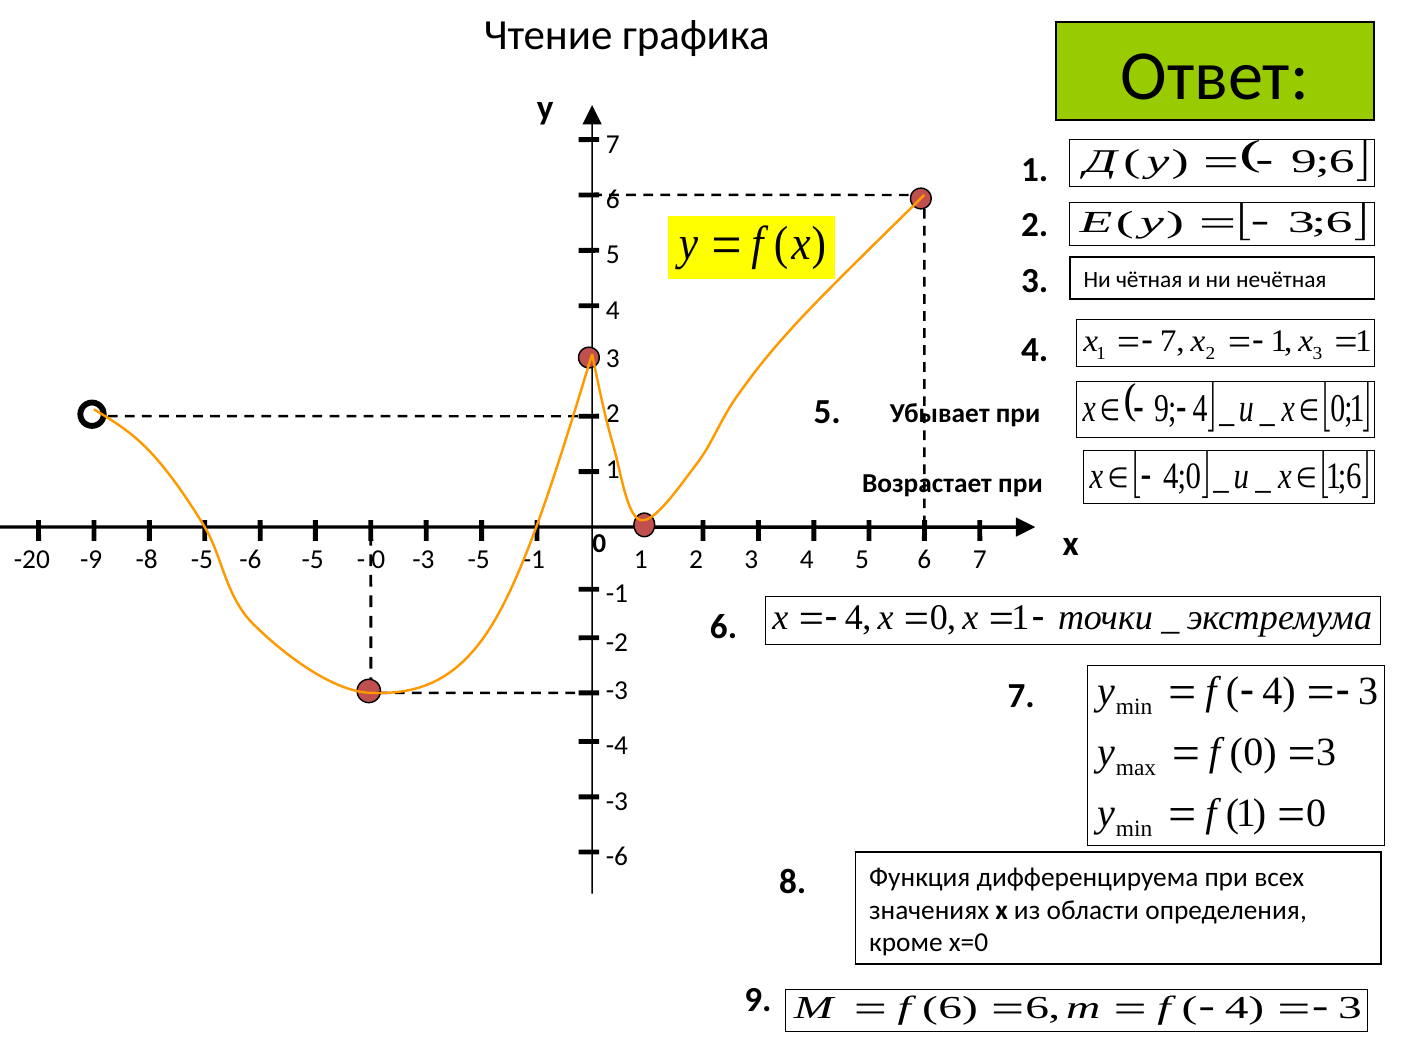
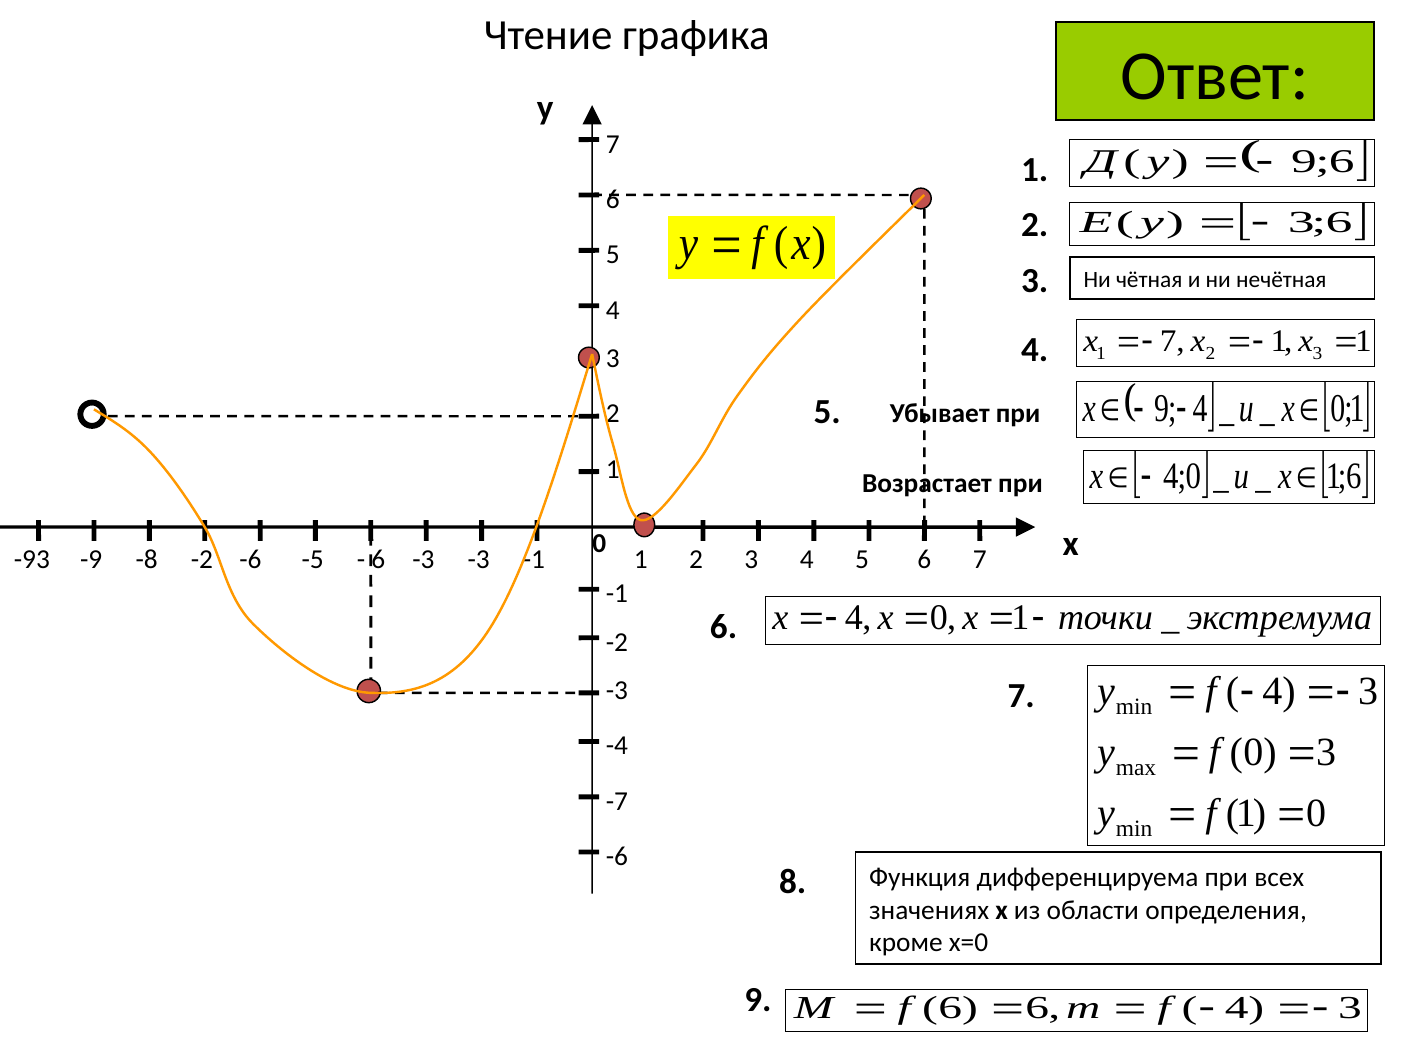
-20: -20 -> -93
-8 -5: -5 -> -2
0 at (378, 559): 0 -> 6
-5 at (479, 559): -5 -> -3
-3 at (617, 802): -3 -> -7
